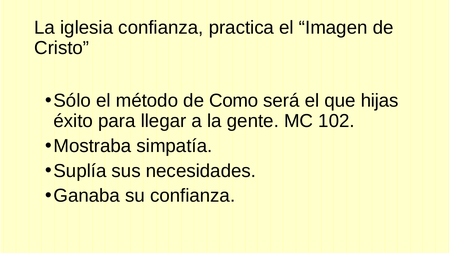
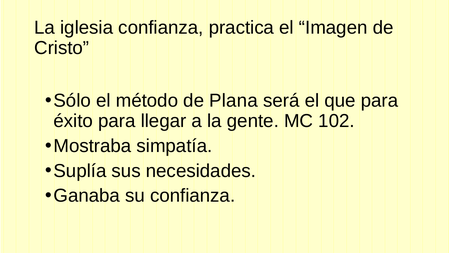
Como: Como -> Plana
que hijas: hijas -> para
